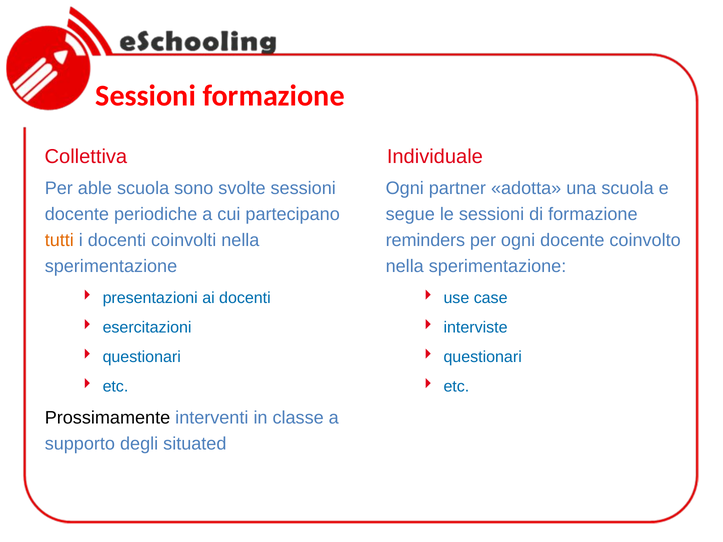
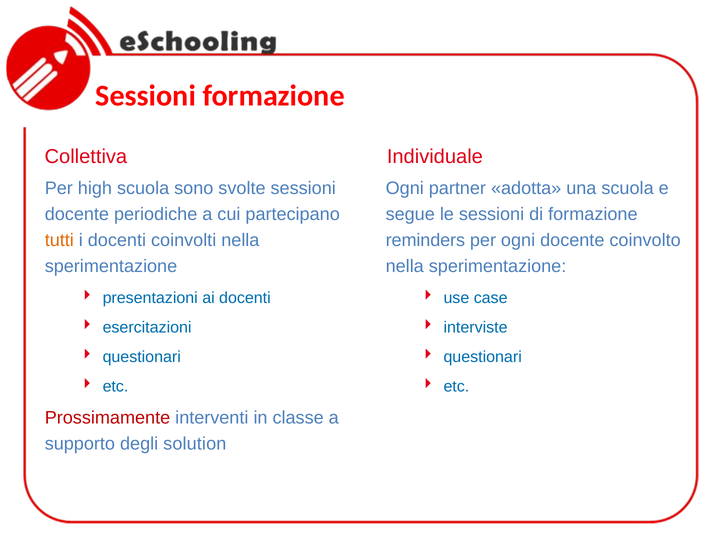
able: able -> high
Prossimamente colour: black -> red
situated: situated -> solution
